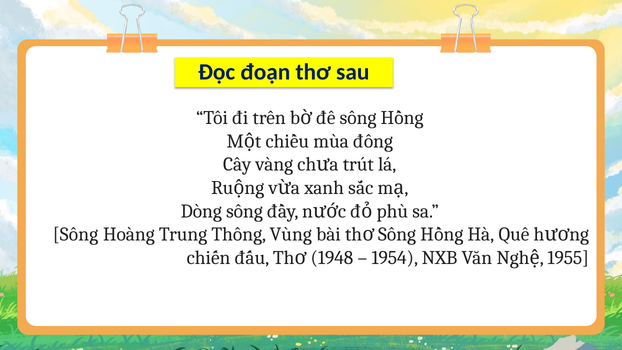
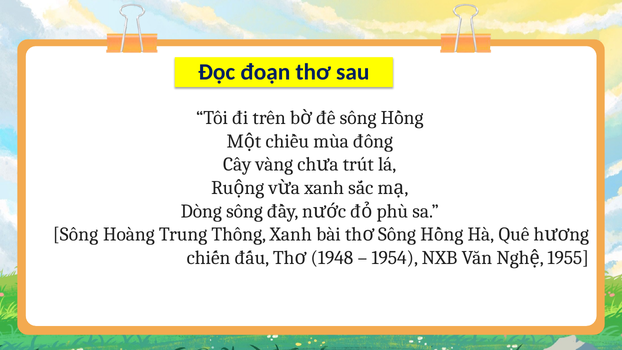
Thông Vùng: Vùng -> Xanh
